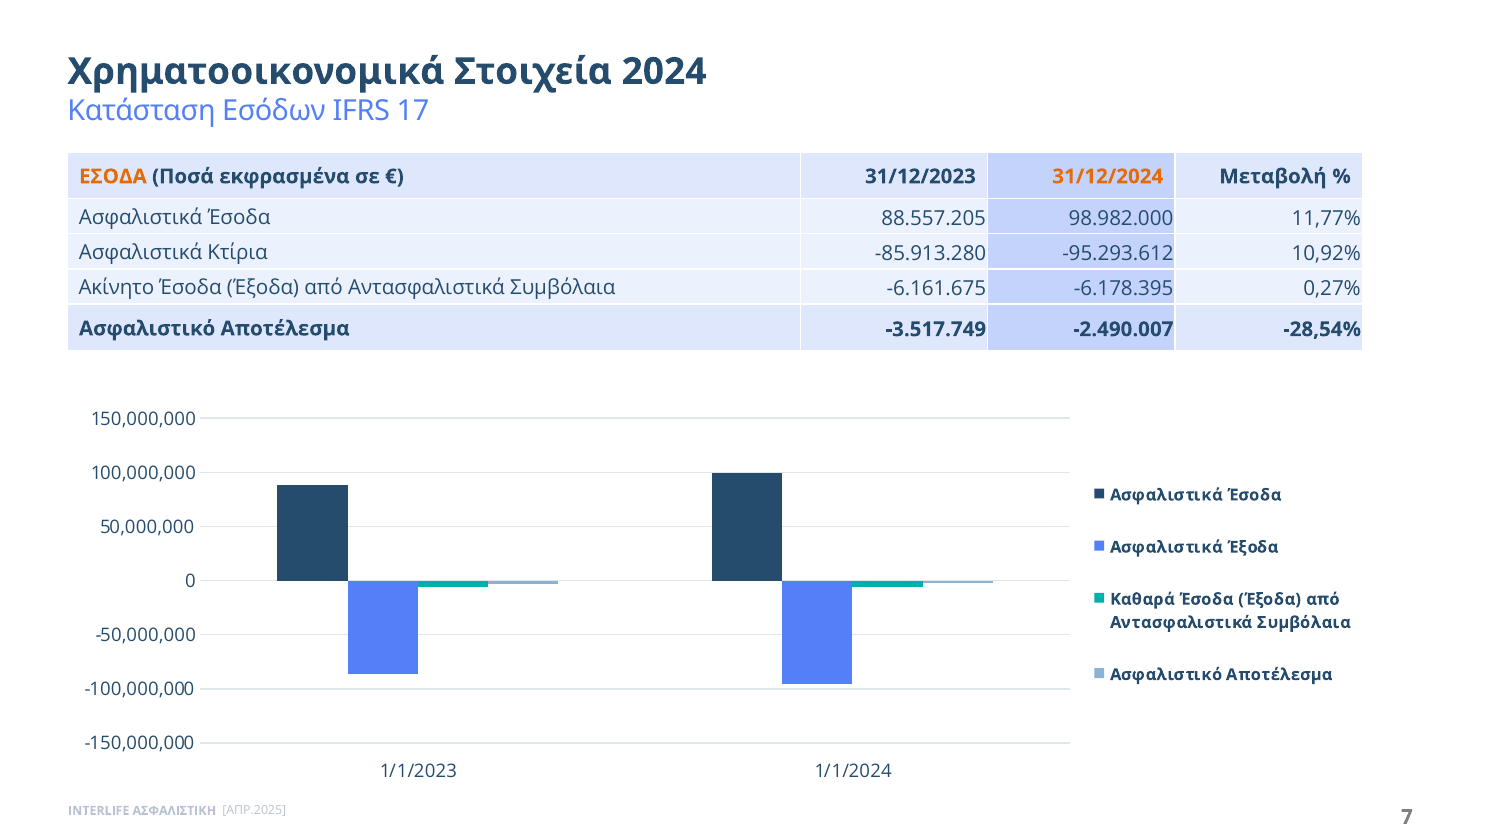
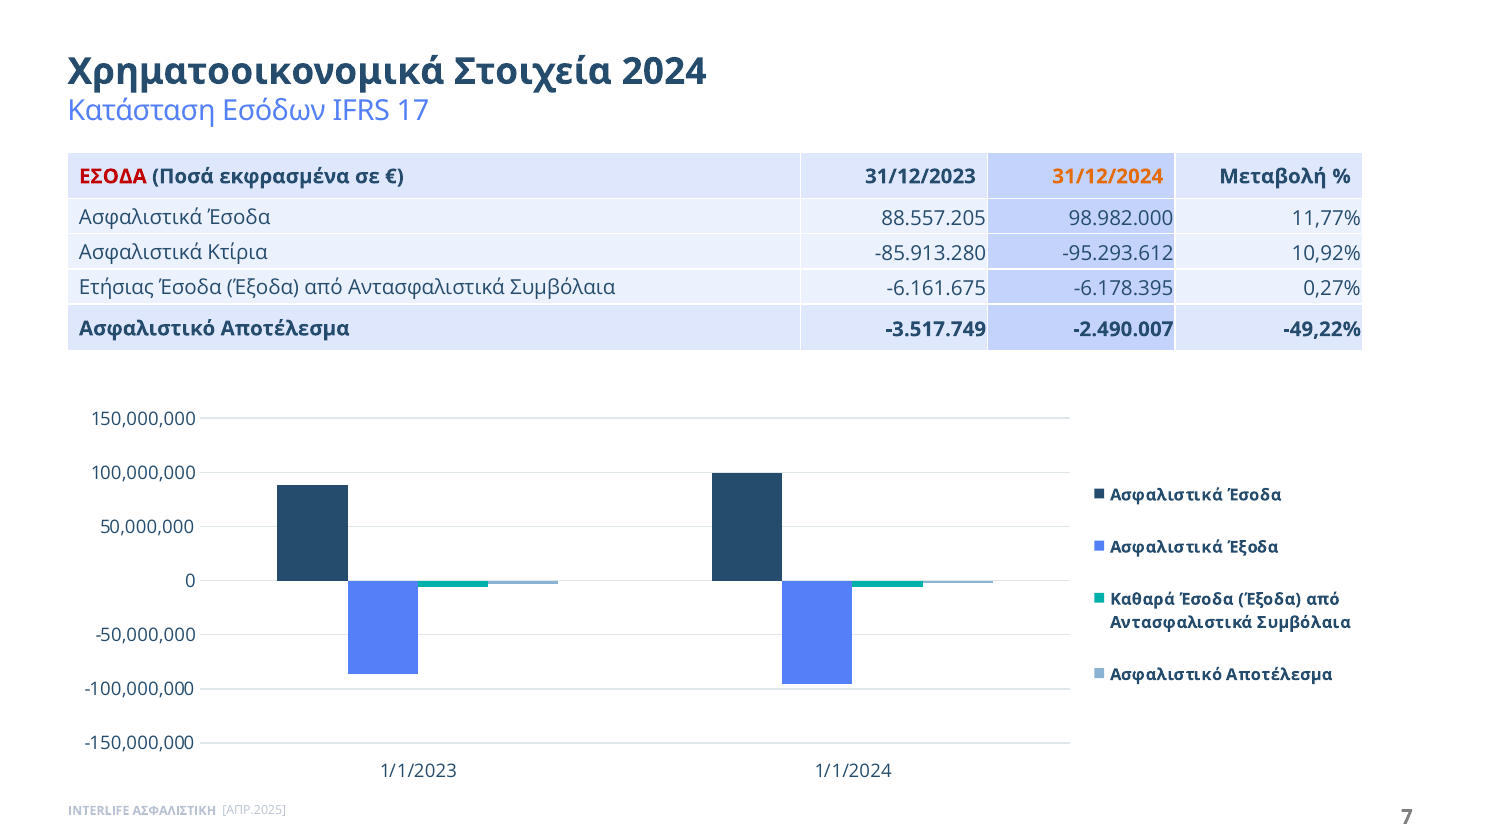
ΕΣΟΔΑ colour: orange -> red
Ακίνητο: Ακίνητο -> Ετήσιας
-28,54%: -28,54% -> -49,22%
